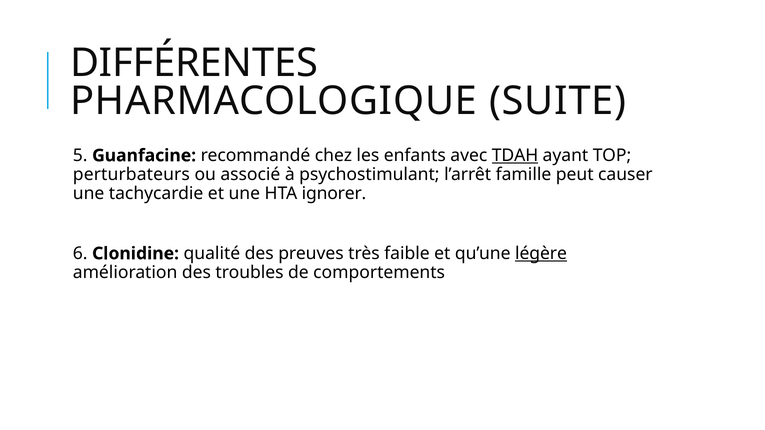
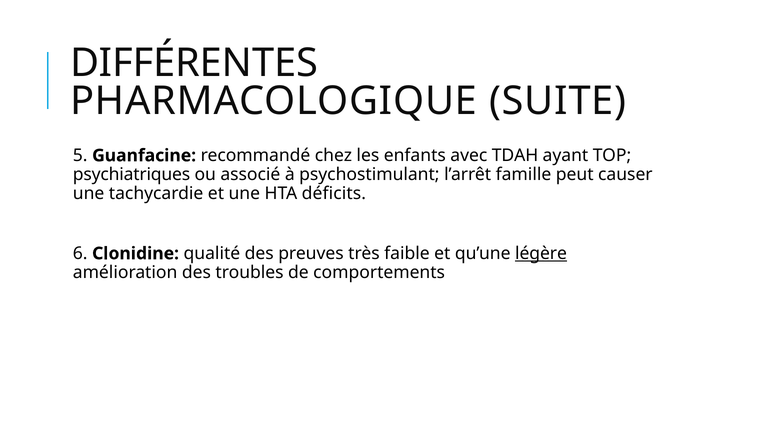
TDAH underline: present -> none
perturbateurs: perturbateurs -> psychiatriques
ignorer: ignorer -> déficits
